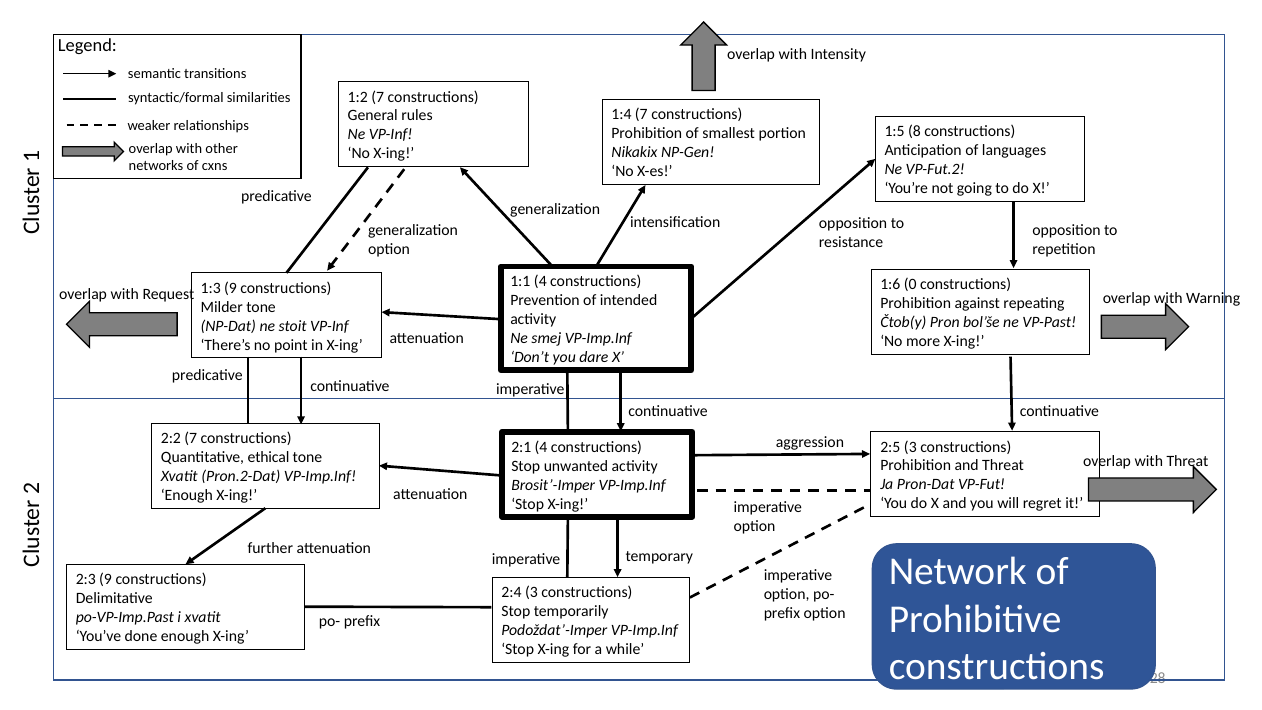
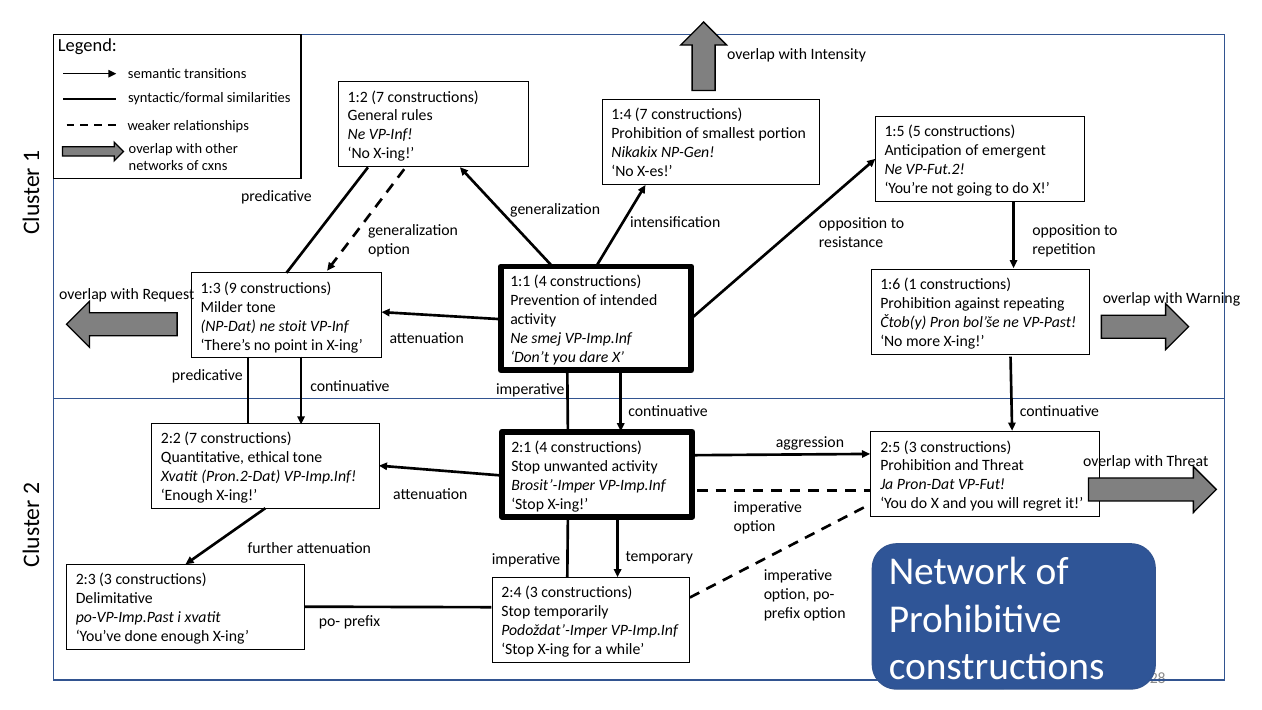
8: 8 -> 5
languages: languages -> emergent
1:6 0: 0 -> 1
2:3 9: 9 -> 3
